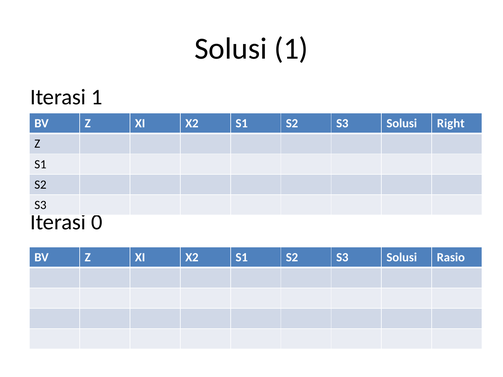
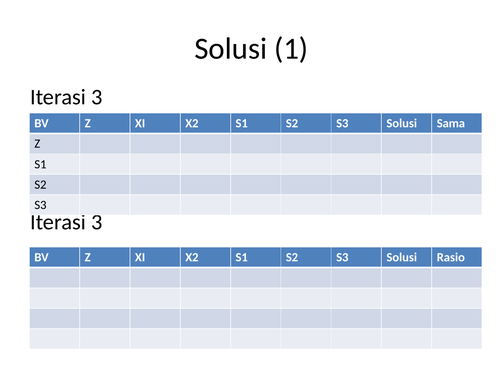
1 at (97, 97): 1 -> 3
Right: Right -> Sama
0 at (97, 222): 0 -> 3
